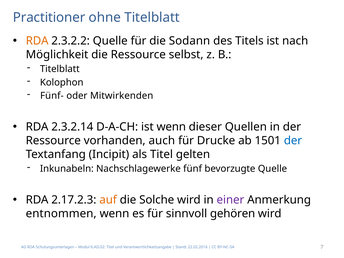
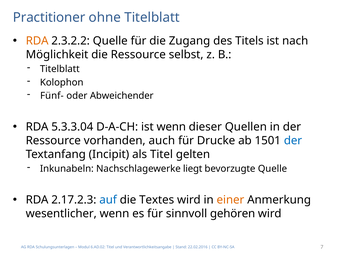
Sodann: Sodann -> Zugang
Mitwirkenden: Mitwirkenden -> Abweichender
2.3.2.14: 2.3.2.14 -> 5.3.3.04
fünf: fünf -> liegt
auf colour: orange -> blue
Solche: Solche -> Textes
einer colour: purple -> orange
entnommen: entnommen -> wesentlicher
